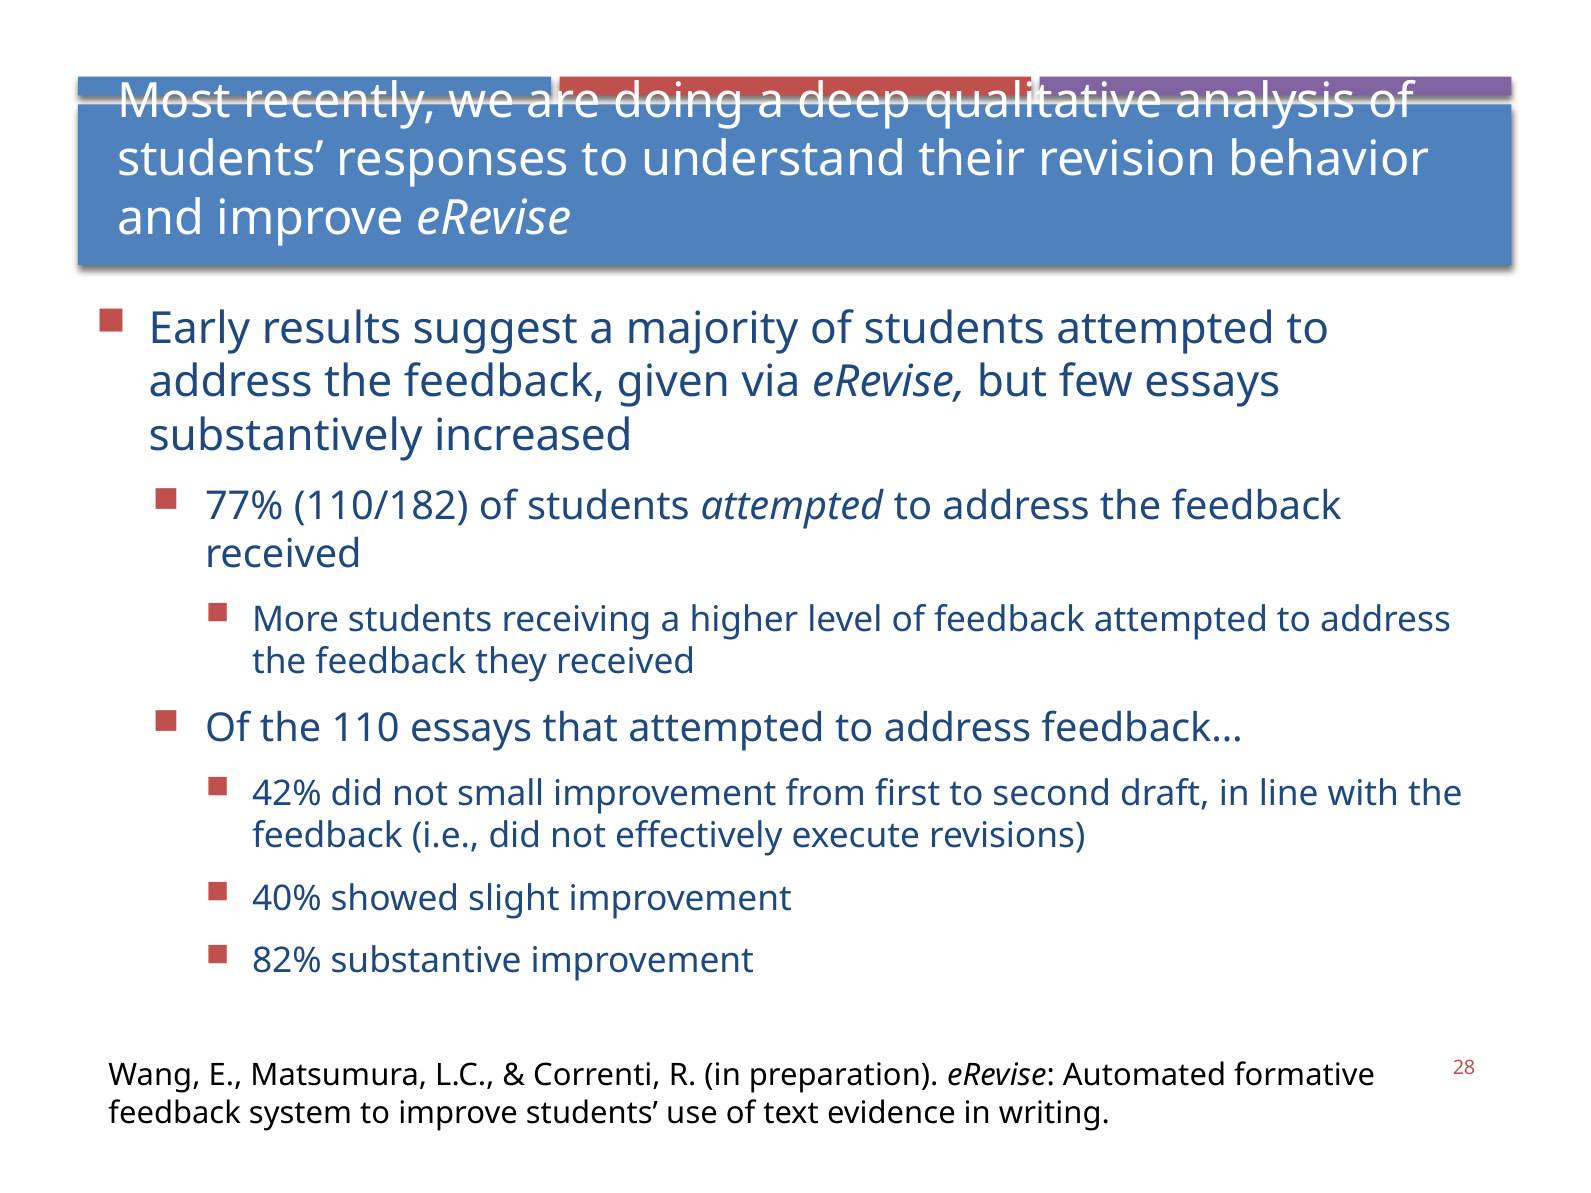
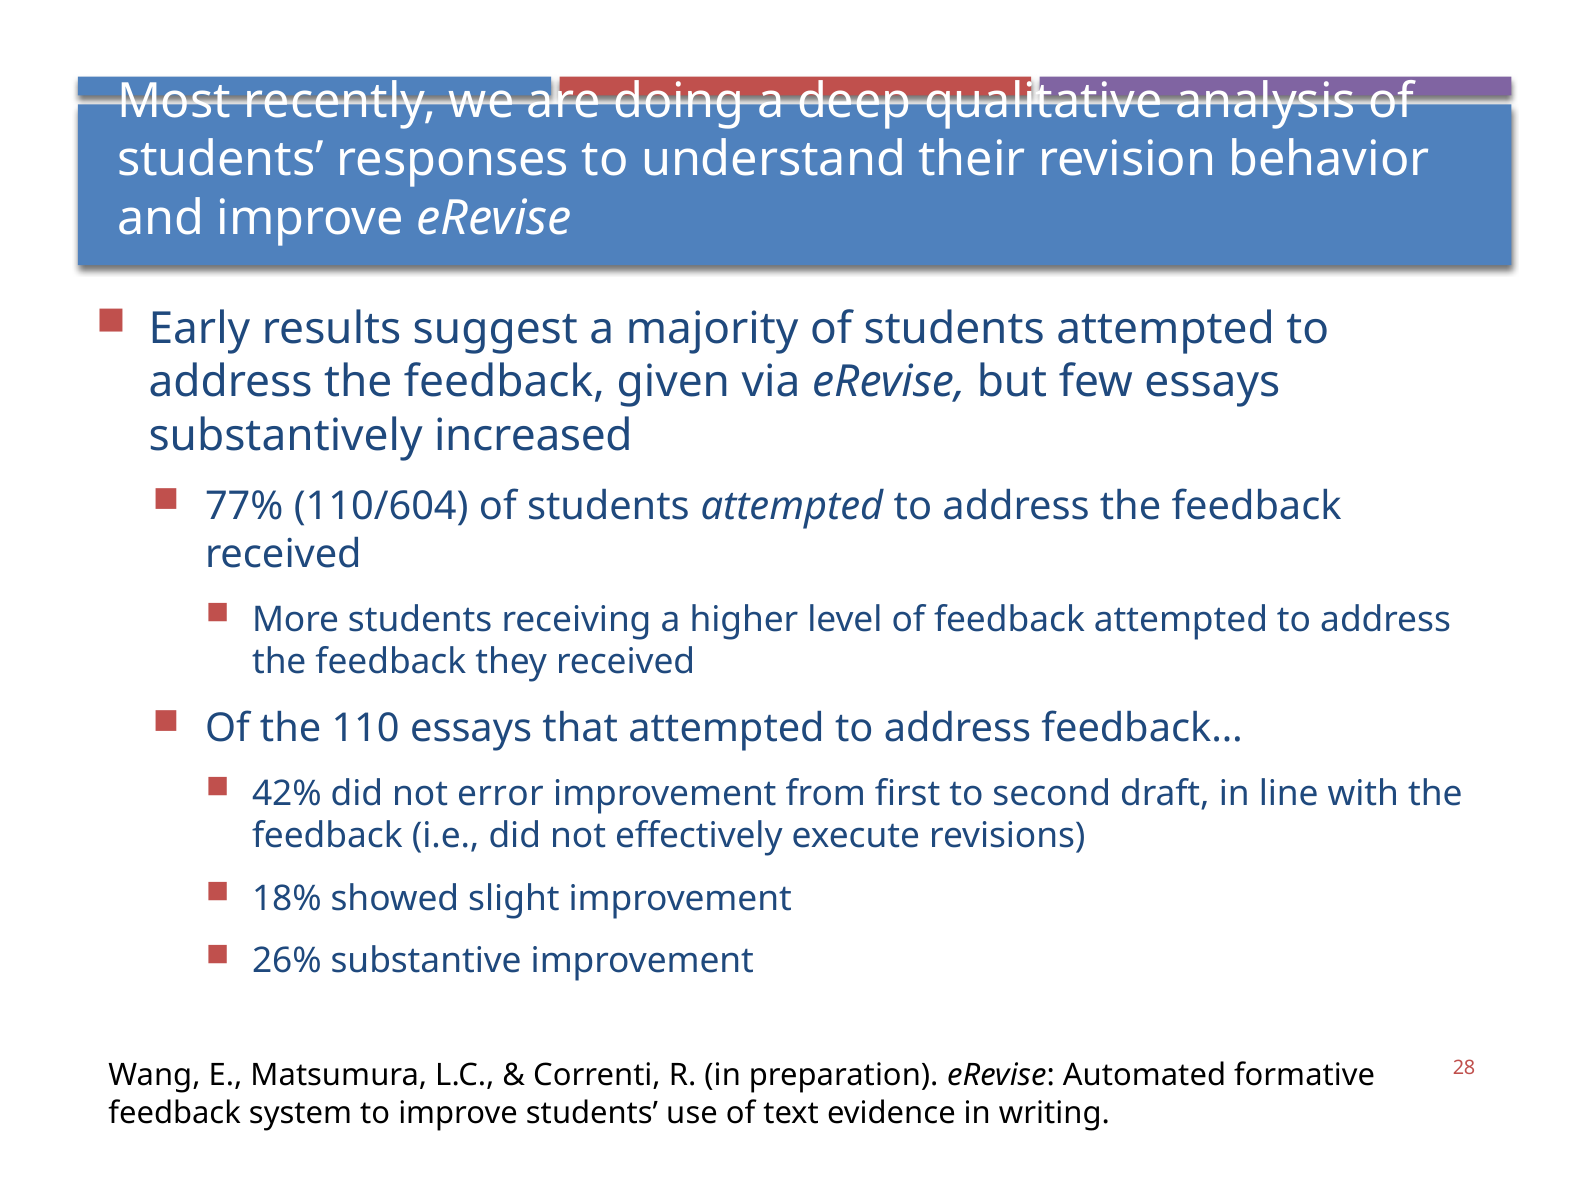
110/182: 110/182 -> 110/604
small: small -> error
40%: 40% -> 18%
82%: 82% -> 26%
